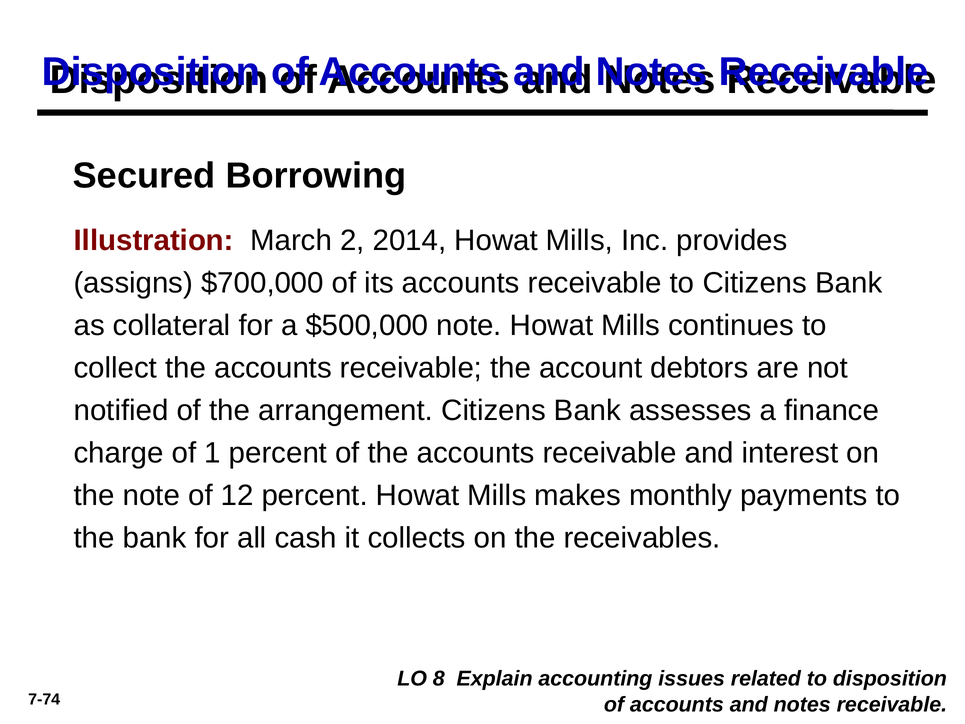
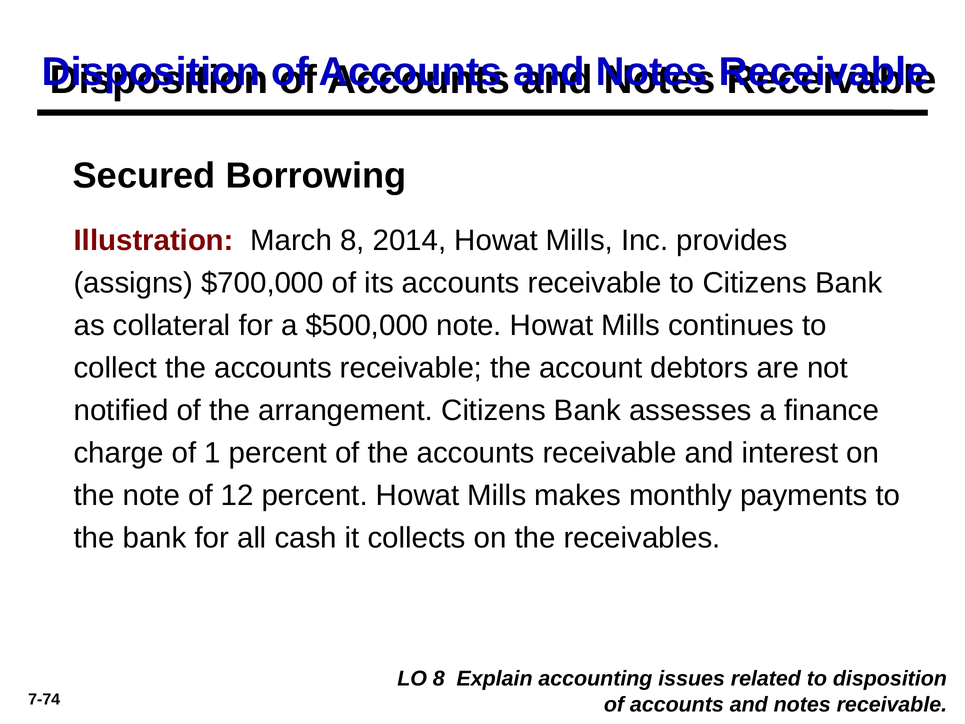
March 2: 2 -> 8
